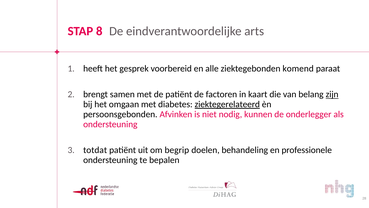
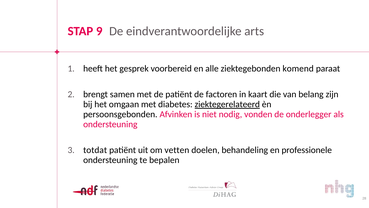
8: 8 -> 9
zijn underline: present -> none
kunnen: kunnen -> vonden
begrip: begrip -> vetten
